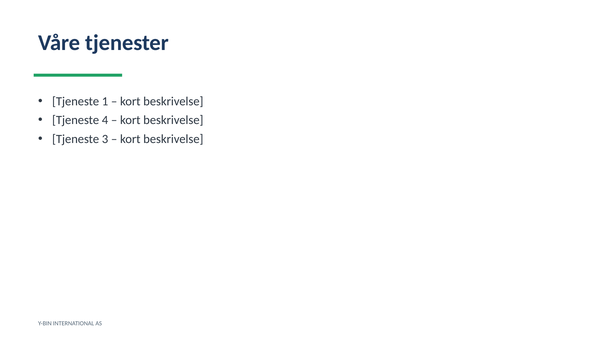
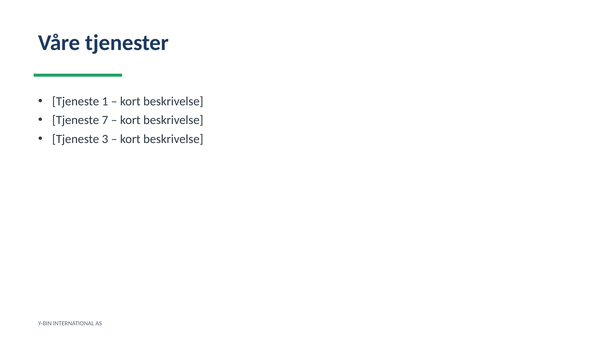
4: 4 -> 7
